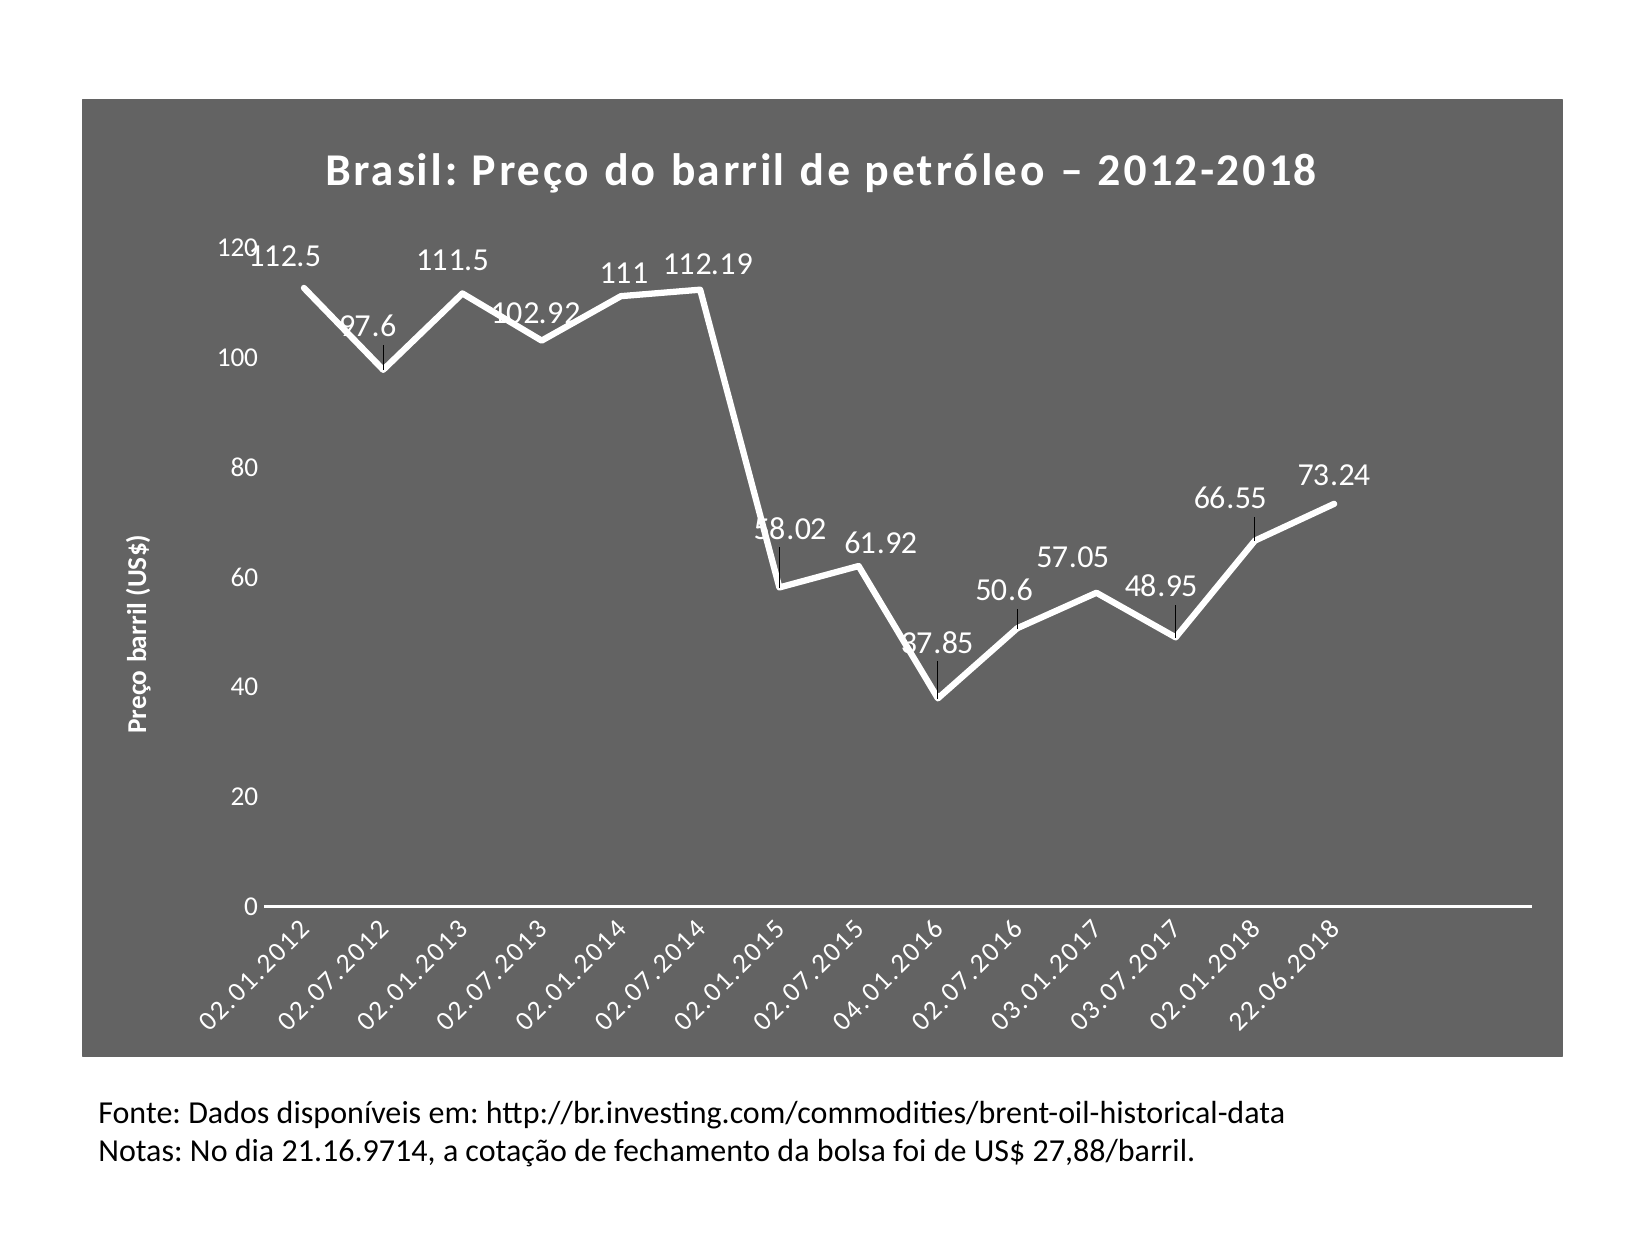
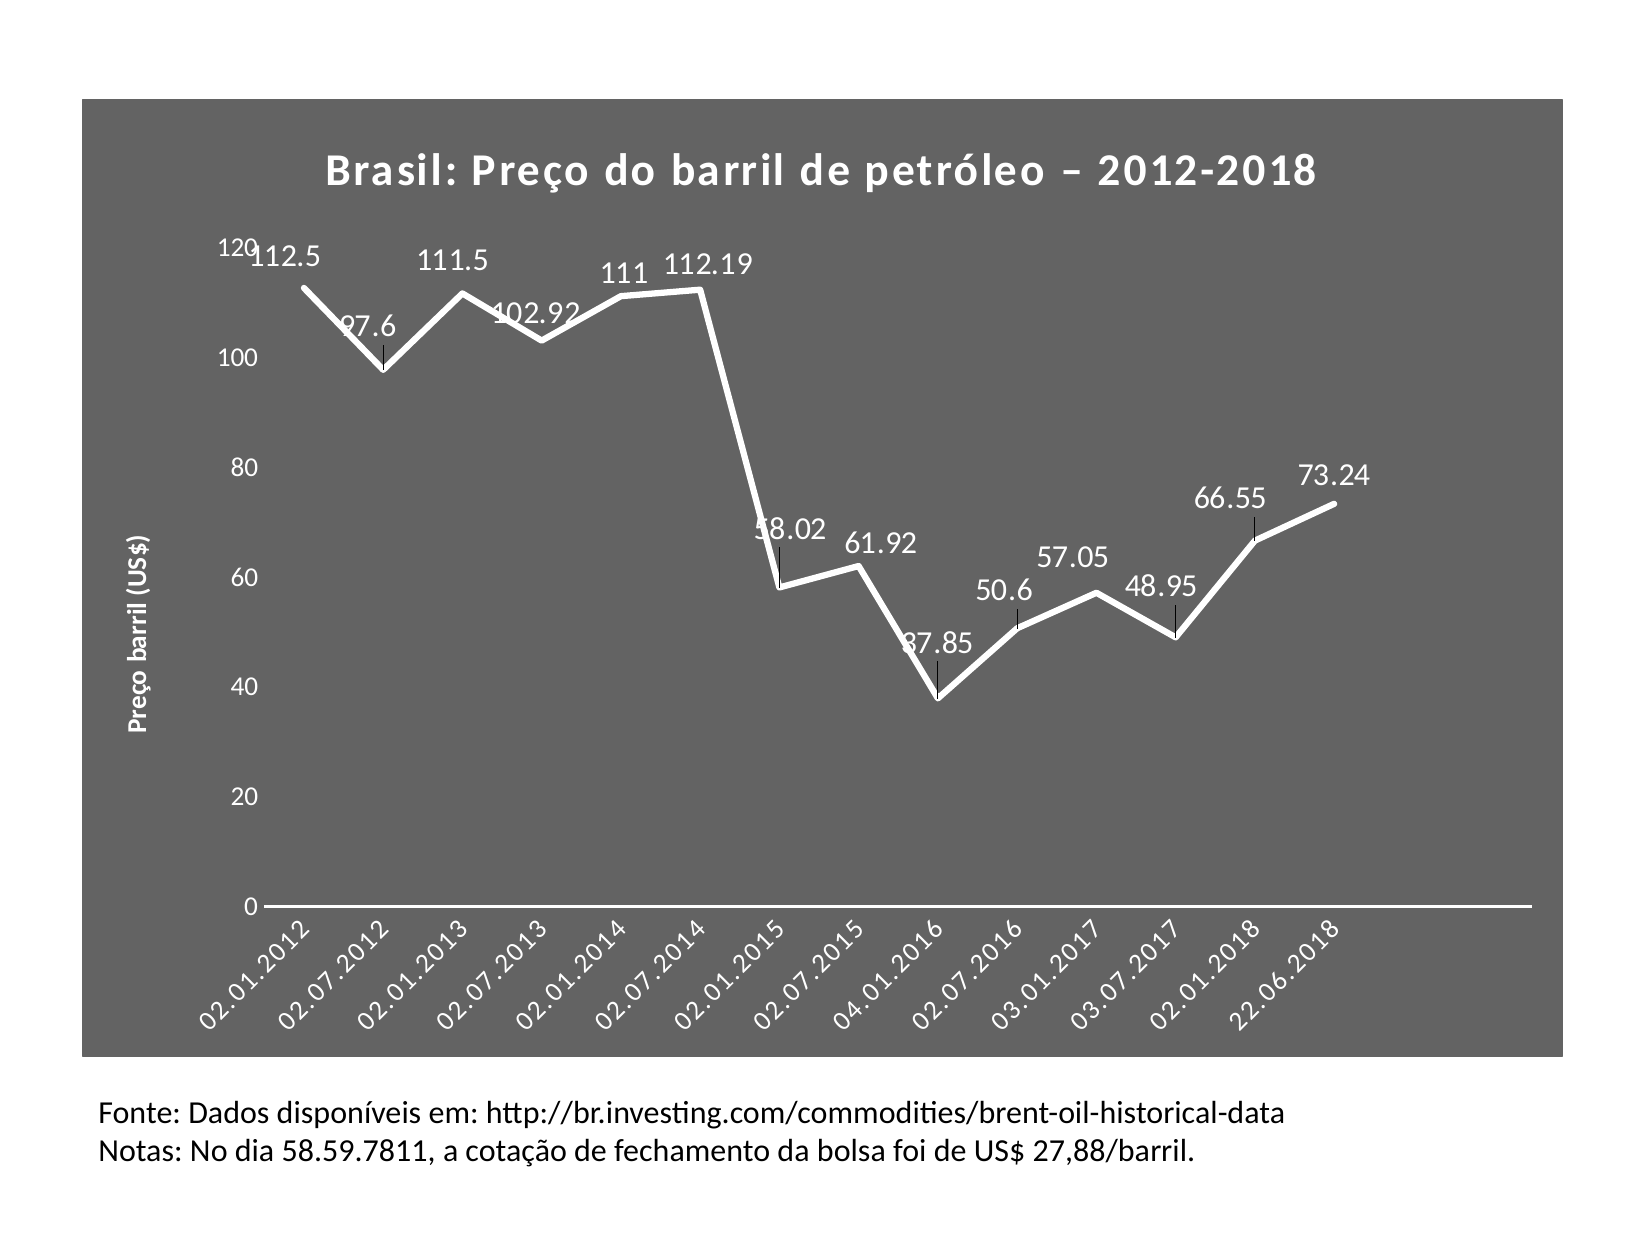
21.16.9714: 21.16.9714 -> 58.59.7811
